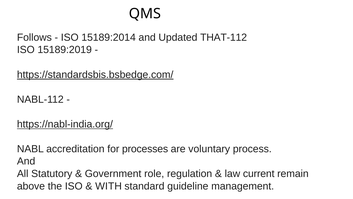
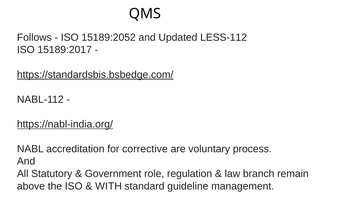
15189:2014: 15189:2014 -> 15189:2052
THAT-112: THAT-112 -> LESS-112
15189:2019: 15189:2019 -> 15189:2017
processes: processes -> corrective
current: current -> branch
